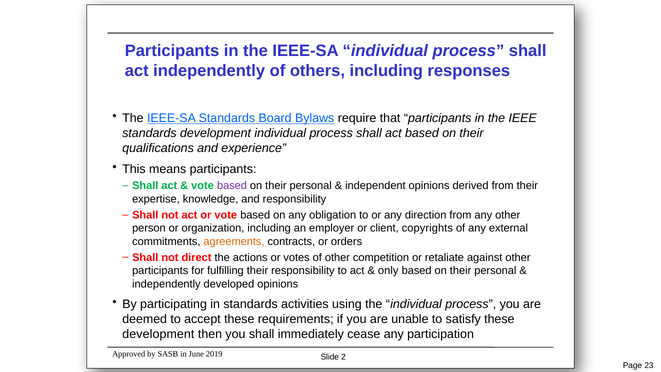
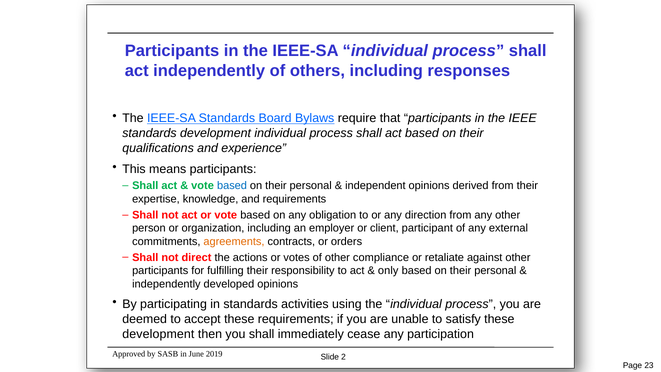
based at (232, 186) colour: purple -> blue
and responsibility: responsibility -> requirements
copyrights: copyrights -> participant
competition: competition -> compliance
